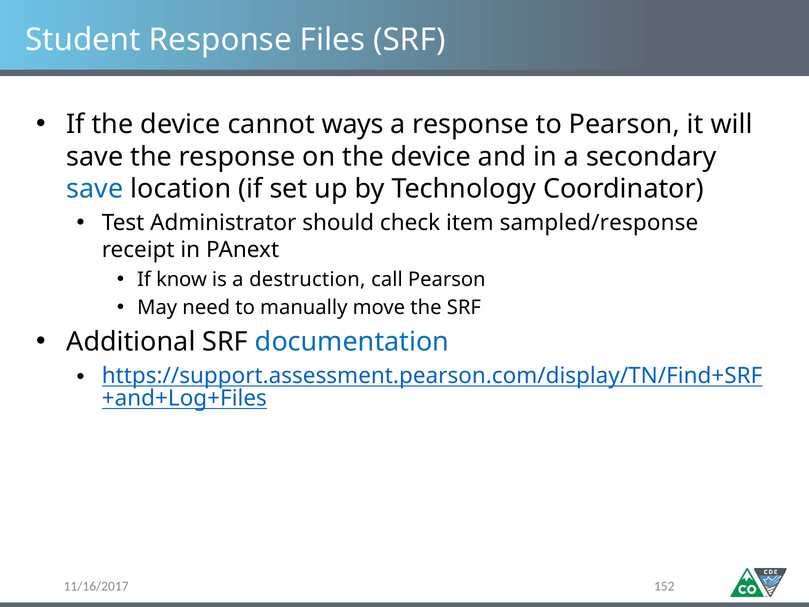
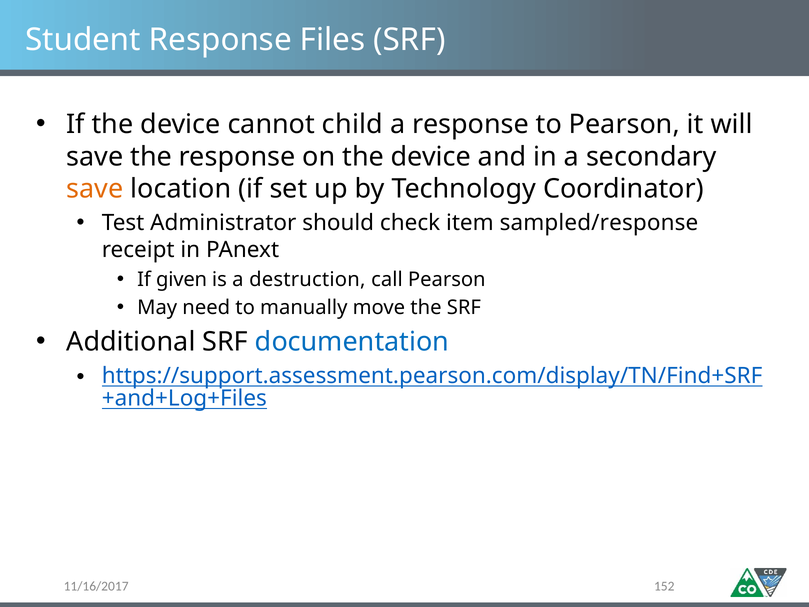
ways: ways -> child
save at (95, 189) colour: blue -> orange
know: know -> given
